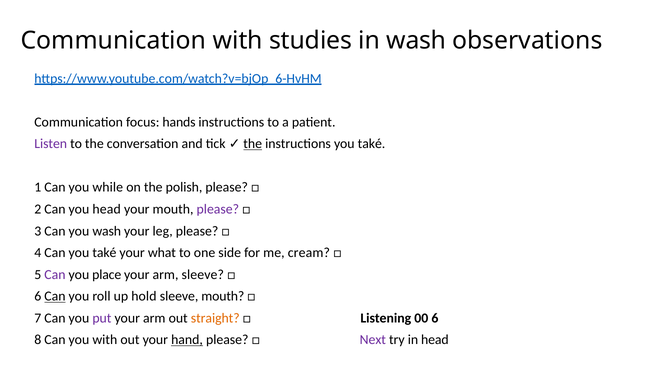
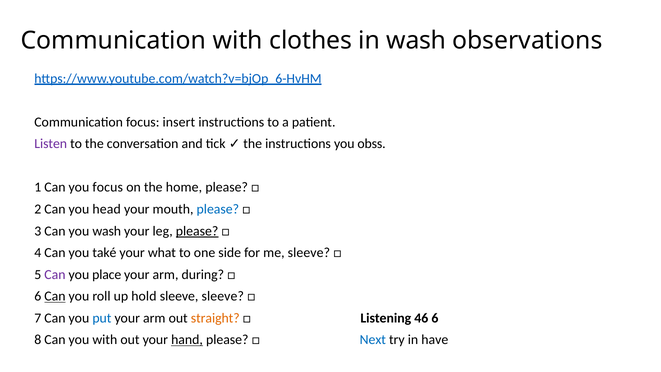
studies: studies -> clothes
hands: hands -> insert
the at (253, 144) underline: present -> none
instructions you také: také -> obss
you while: while -> focus
polish: polish -> home
please at (218, 209) colour: purple -> blue
please at (197, 231) underline: none -> present
me cream: cream -> sleeve
arm sleeve: sleeve -> during
sleeve mouth: mouth -> sleeve
put colour: purple -> blue
00: 00 -> 46
Next colour: purple -> blue
in head: head -> have
